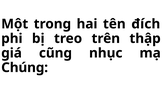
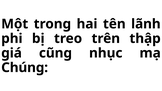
đích: đích -> lãnh
